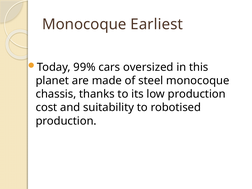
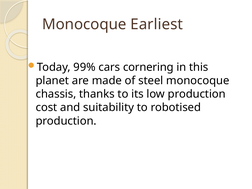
oversized: oversized -> cornering
